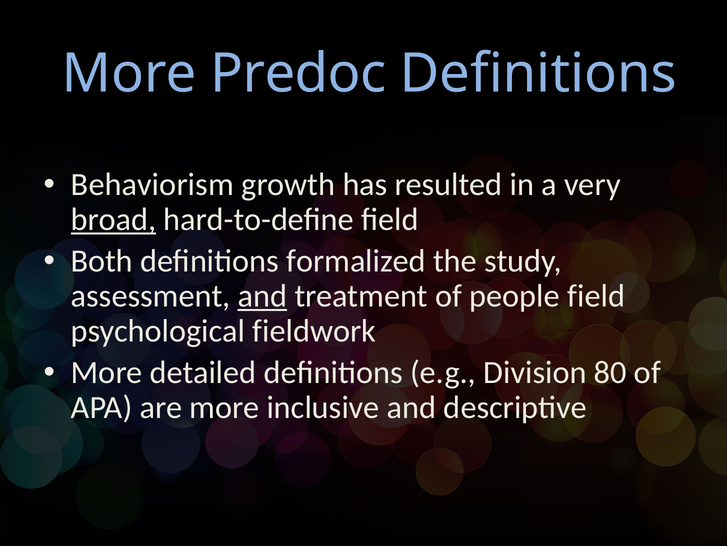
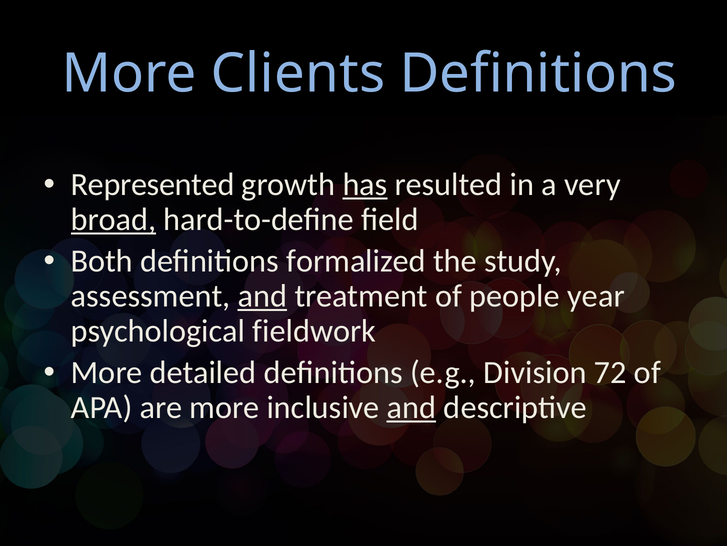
Predoc: Predoc -> Clients
Behaviorism: Behaviorism -> Represented
has underline: none -> present
people field: field -> year
80: 80 -> 72
and at (411, 407) underline: none -> present
